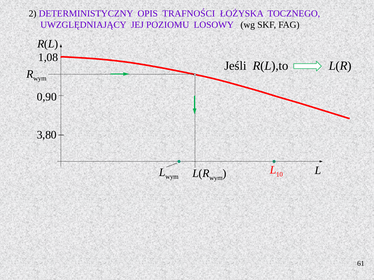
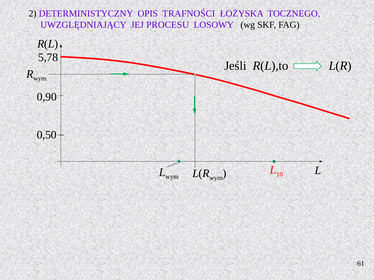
POZIOMU: POZIOMU -> PROCESU
1,08: 1,08 -> 5,78
3,80: 3,80 -> 0,50
